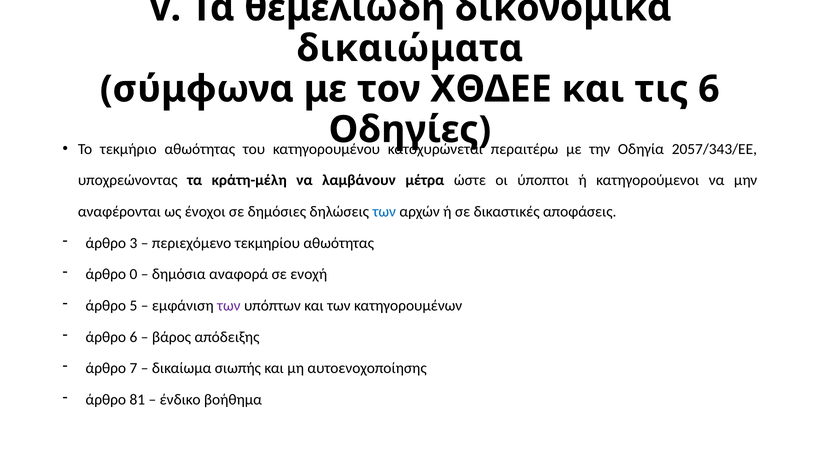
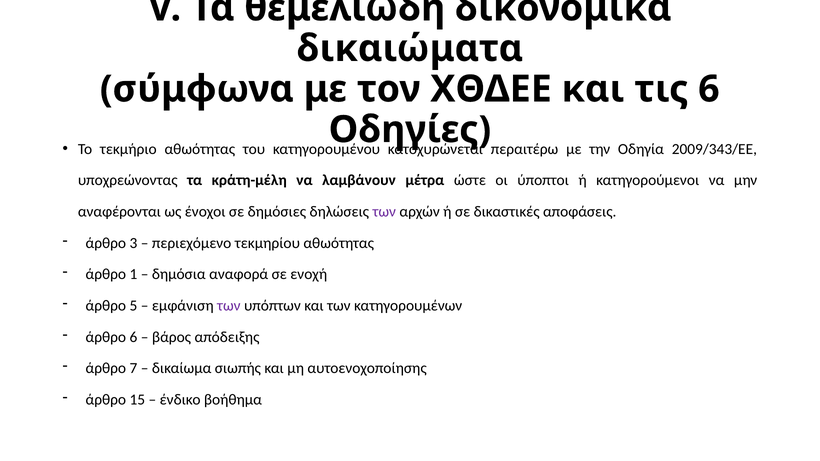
2057/343/ΕΕ: 2057/343/ΕΕ -> 2009/343/ΕΕ
των at (384, 212) colour: blue -> purple
0: 0 -> 1
81: 81 -> 15
